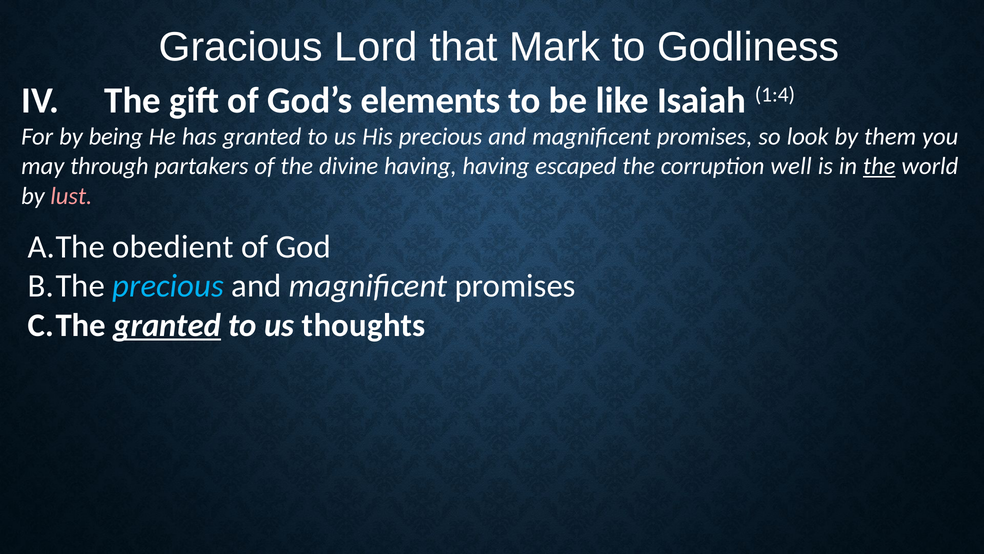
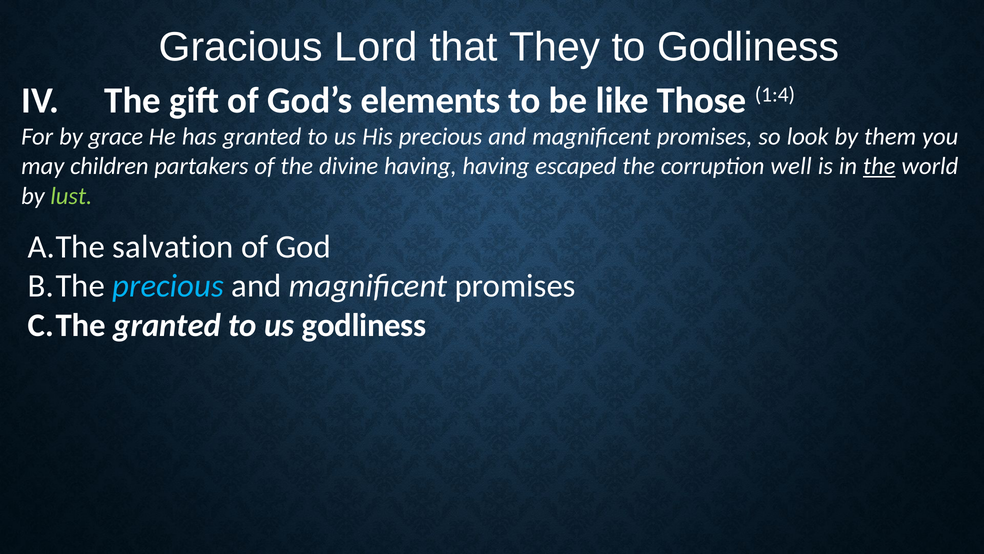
Mark: Mark -> They
Isaiah: Isaiah -> Those
being: being -> grace
through: through -> children
lust colour: pink -> light green
obedient: obedient -> salvation
granted at (167, 325) underline: present -> none
us thoughts: thoughts -> godliness
